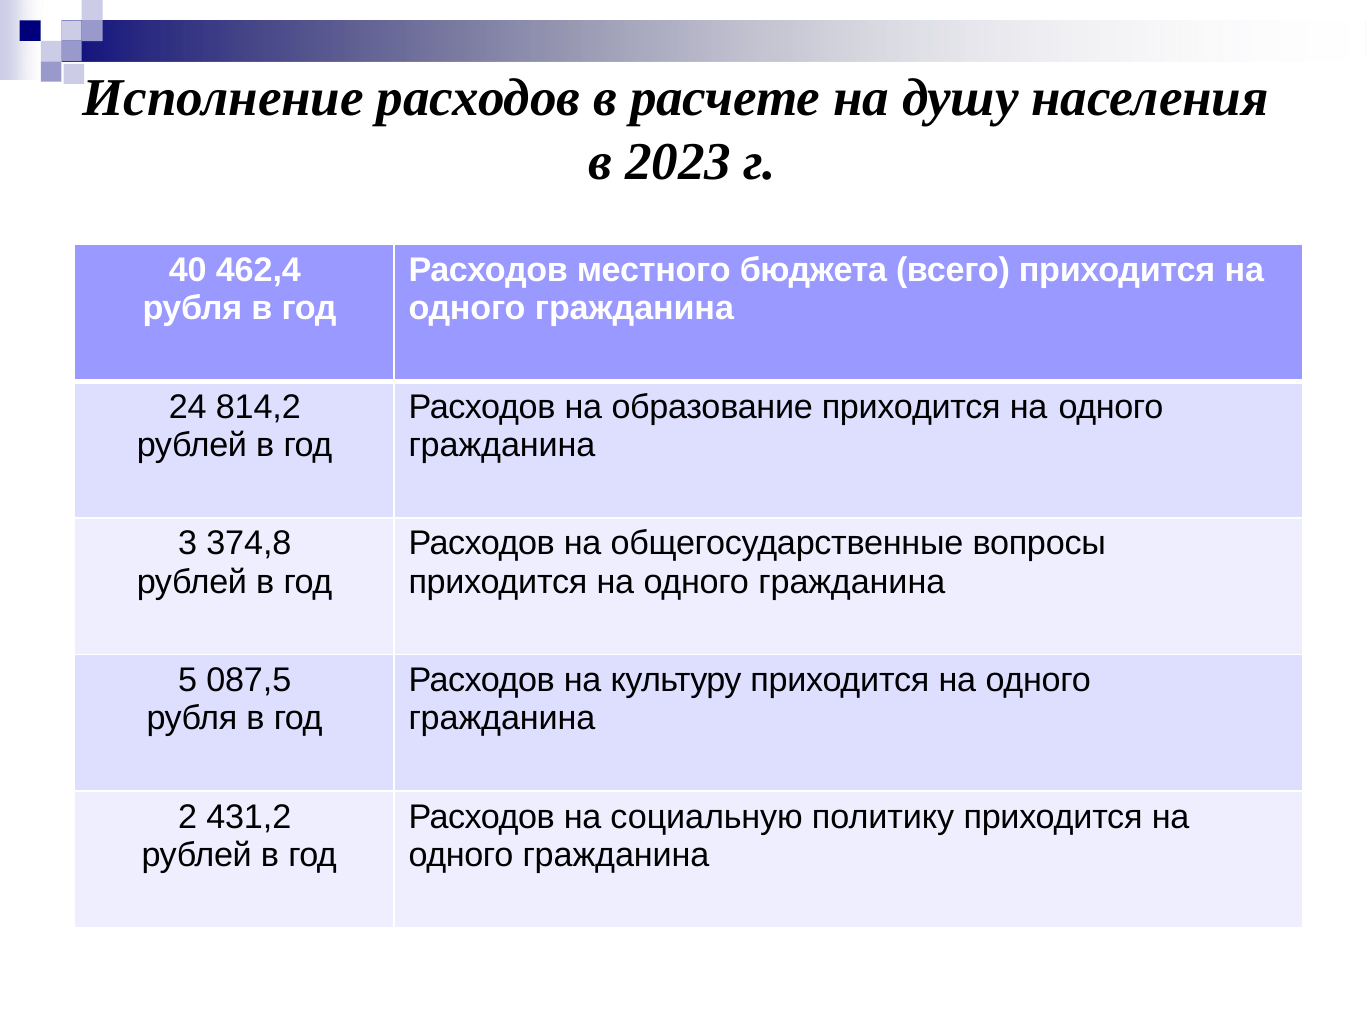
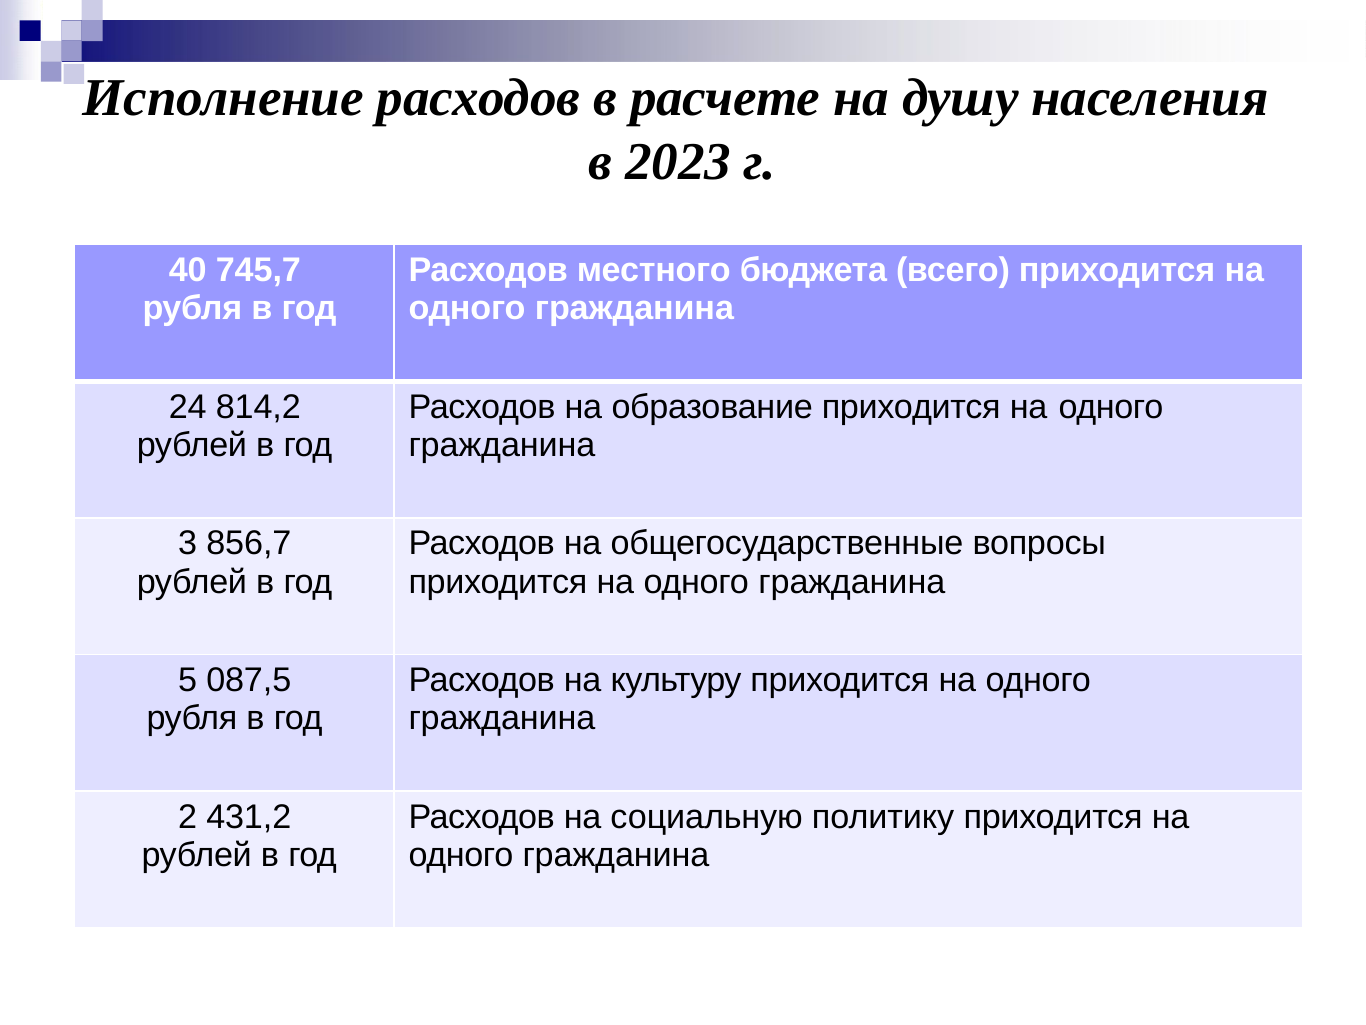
462,4: 462,4 -> 745,7
374,8: 374,8 -> 856,7
